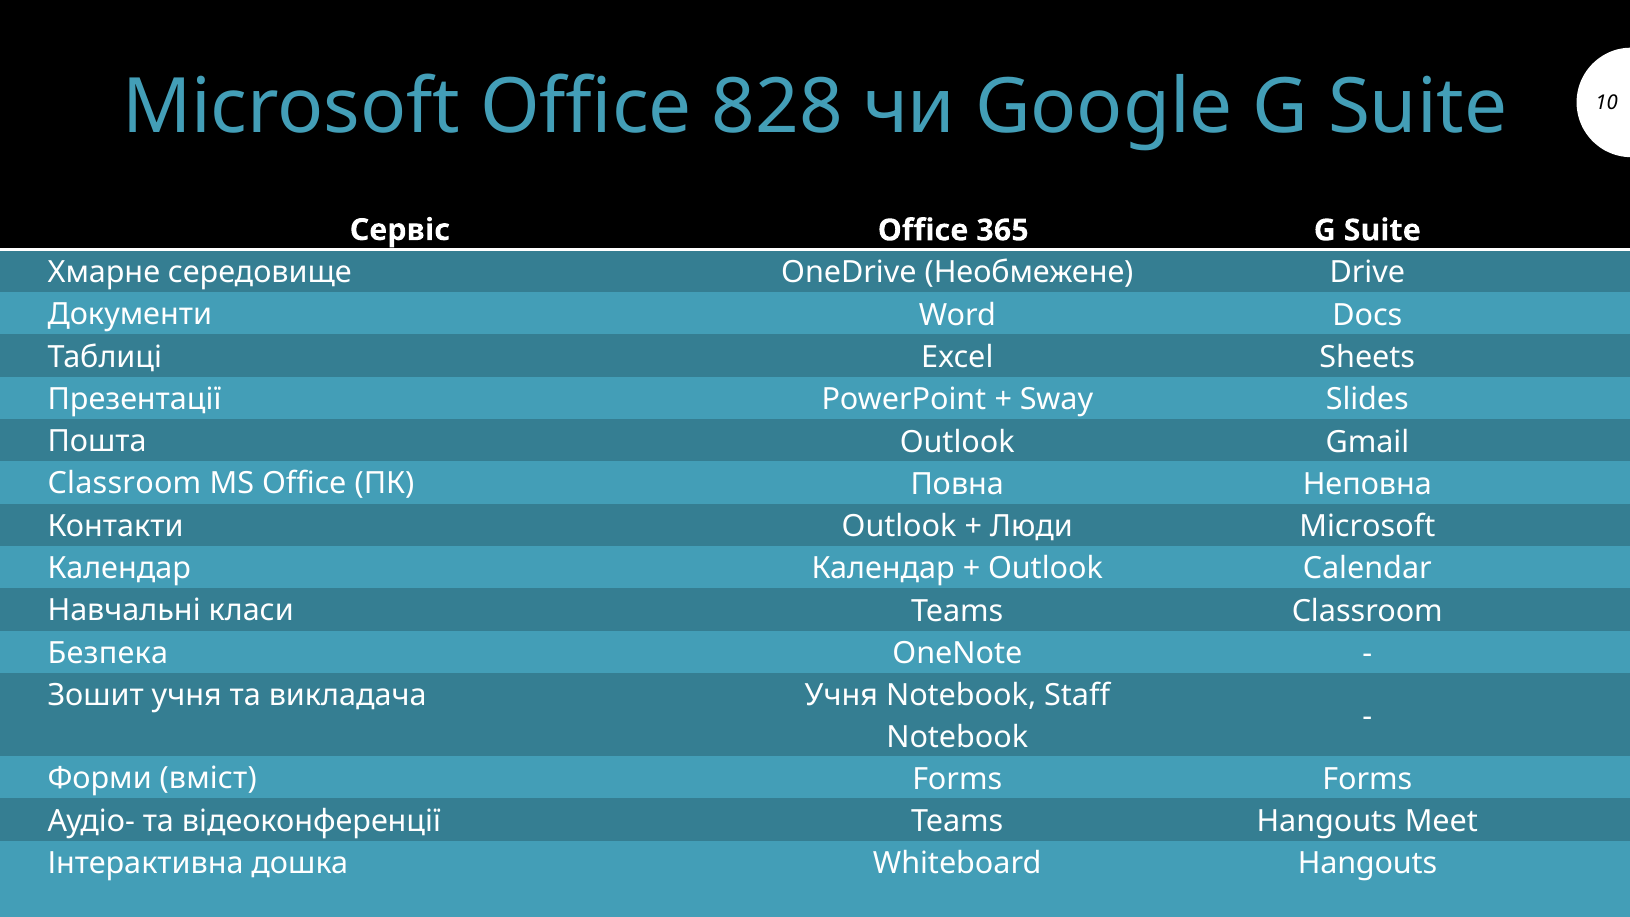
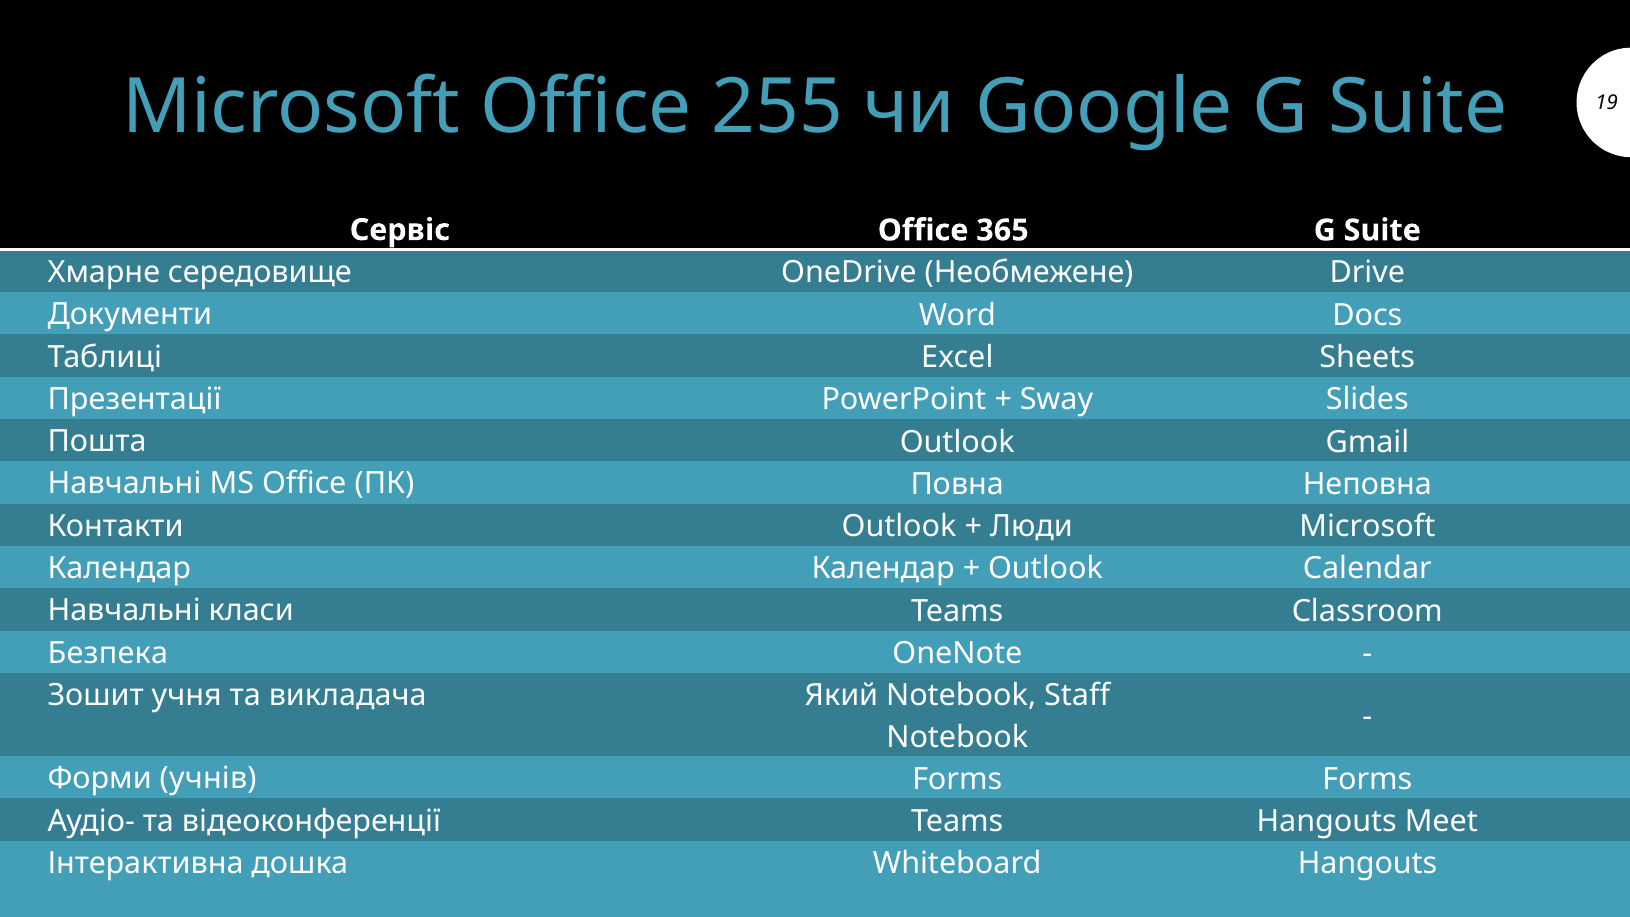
828: 828 -> 255
10: 10 -> 19
Classroom at (124, 484): Classroom -> Навчальні
викладача Учня: Учня -> Який
вміст: вміст -> учнів
